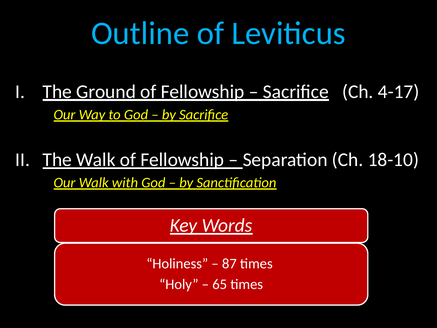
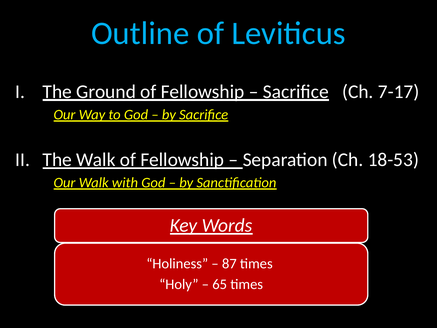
4-17: 4-17 -> 7-17
18-10: 18-10 -> 18-53
